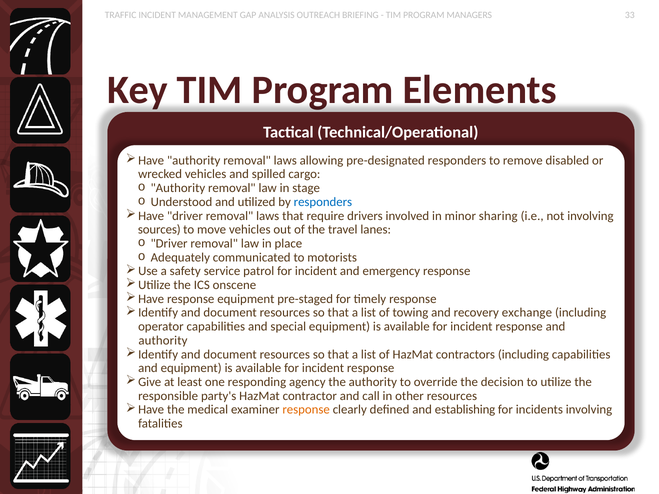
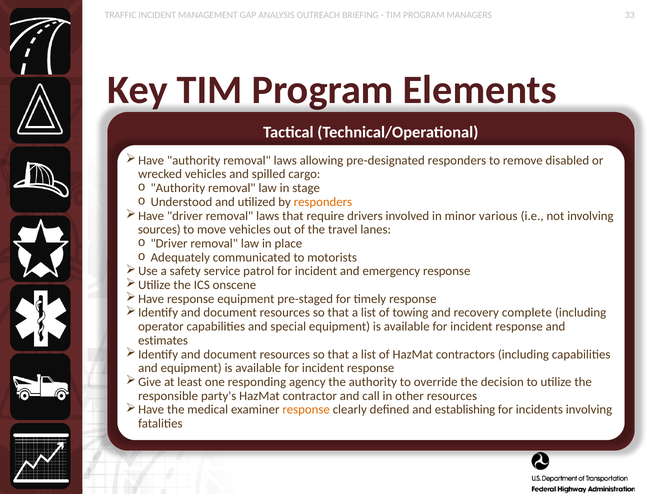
responders at (323, 202) colour: blue -> orange
sharing: sharing -> various
exchange: exchange -> complete
authority at (163, 341): authority -> estimates
